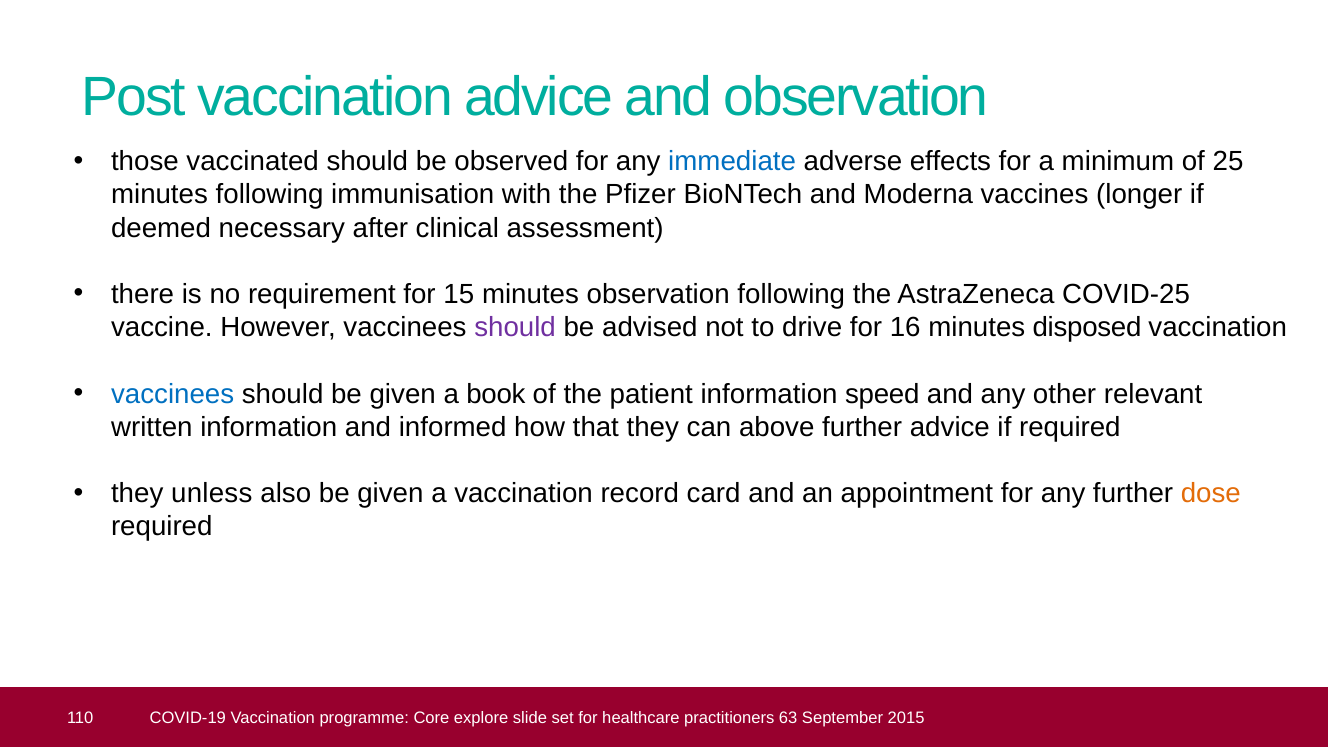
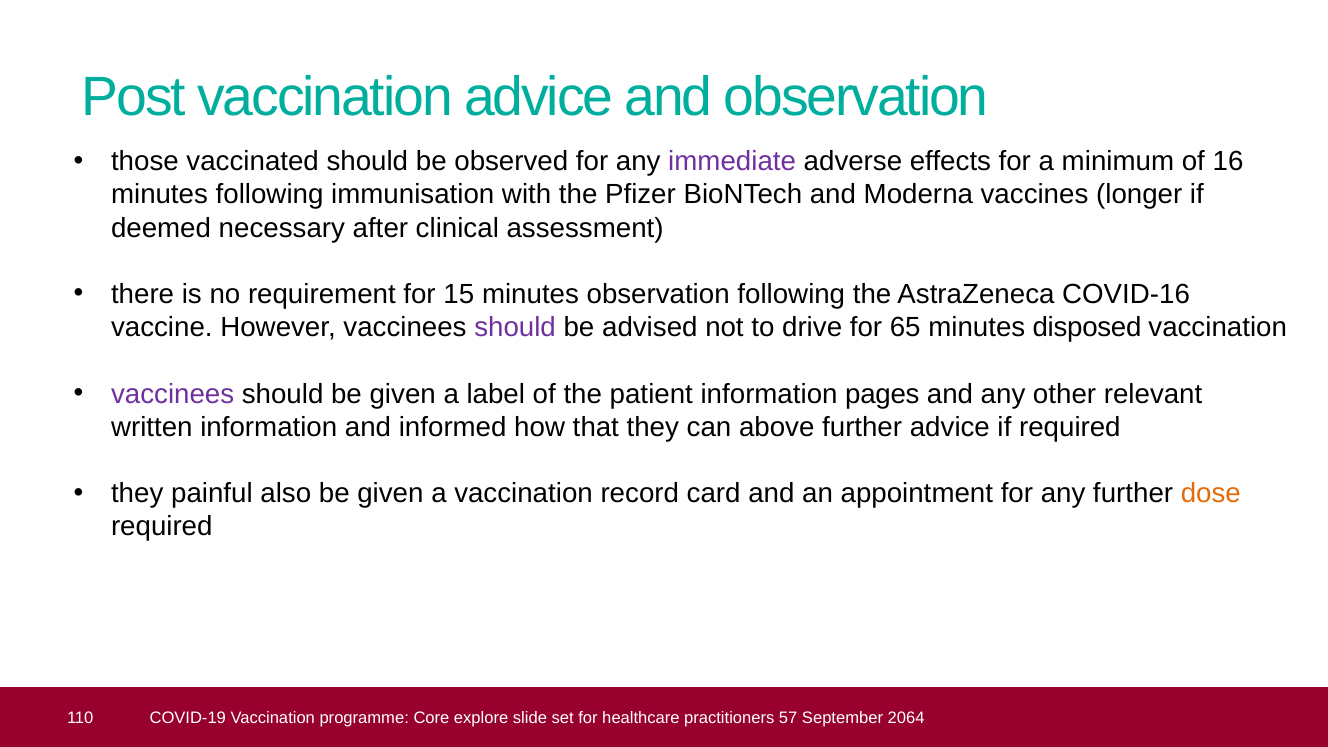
immediate colour: blue -> purple
25: 25 -> 16
COVID-25: COVID-25 -> COVID-16
16: 16 -> 65
vaccinees at (173, 394) colour: blue -> purple
book: book -> label
speed: speed -> pages
unless: unless -> painful
63: 63 -> 57
2015: 2015 -> 2064
